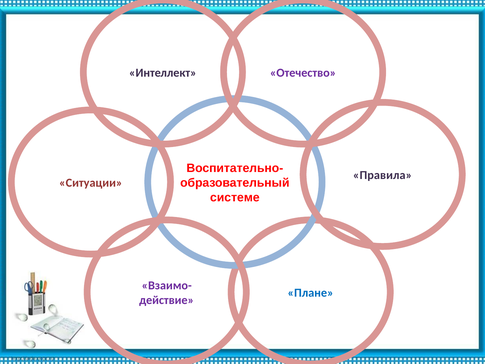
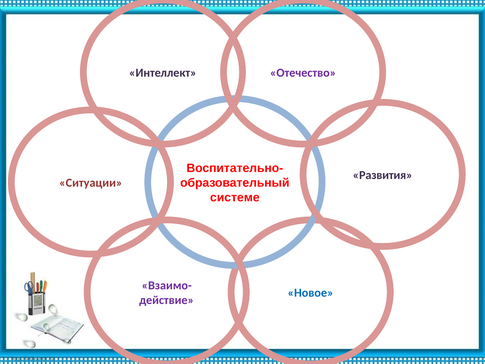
Правила: Правила -> Развития
Плане: Плане -> Новое
